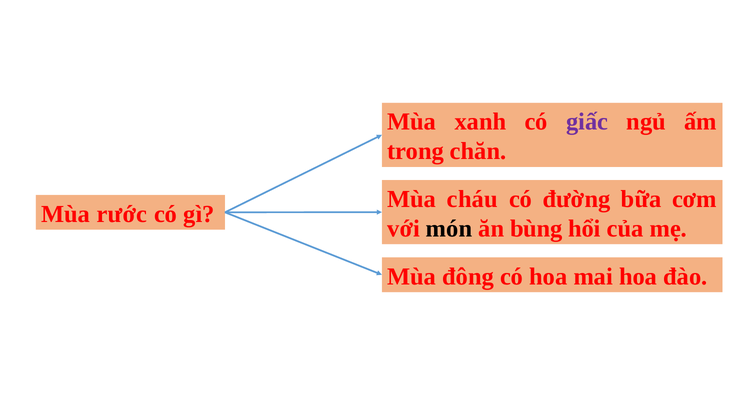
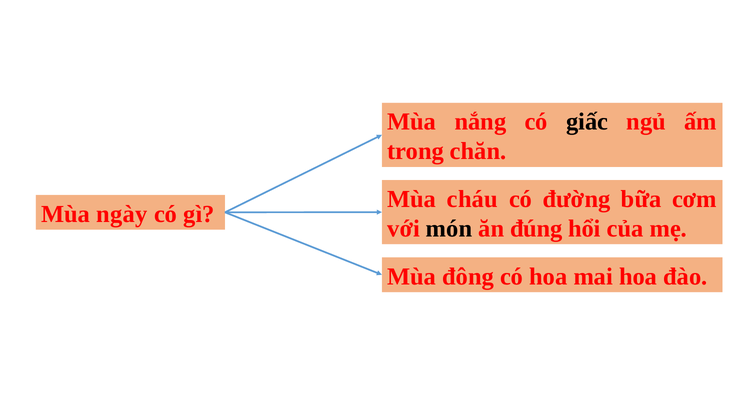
xanh: xanh -> nắng
giấc colour: purple -> black
rước: rước -> ngày
bùng: bùng -> đúng
